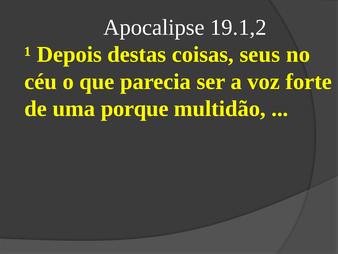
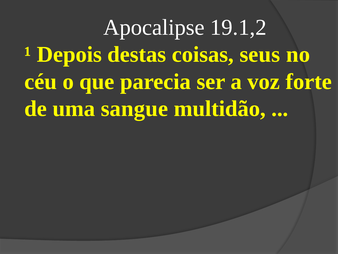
porque: porque -> sangue
